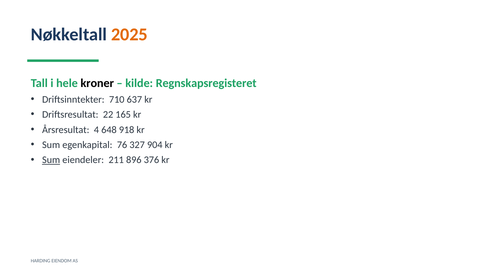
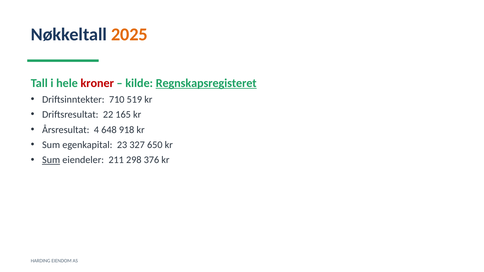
kroner colour: black -> red
Regnskapsregisteret underline: none -> present
637: 637 -> 519
76: 76 -> 23
904: 904 -> 650
896: 896 -> 298
